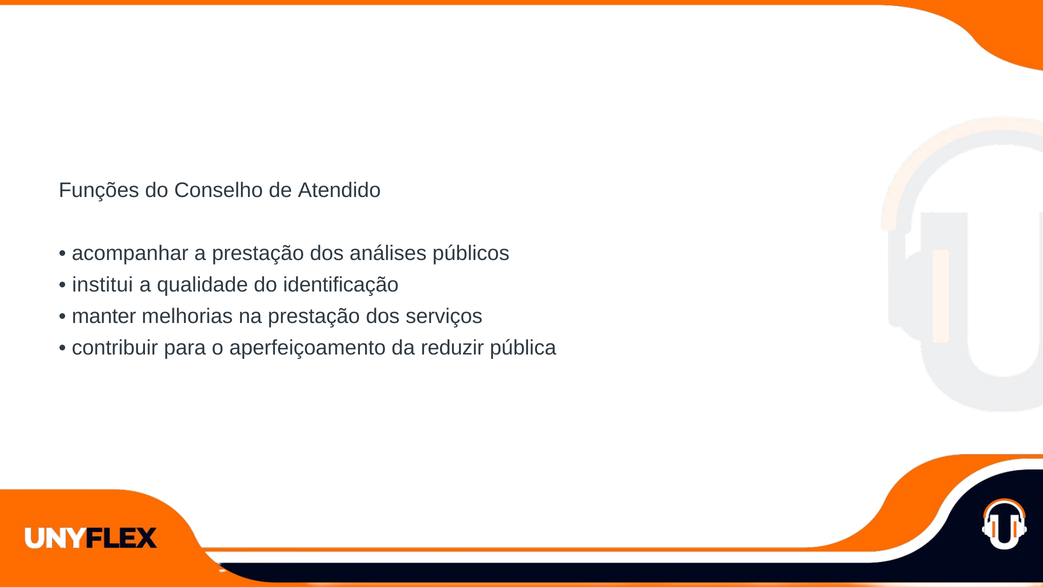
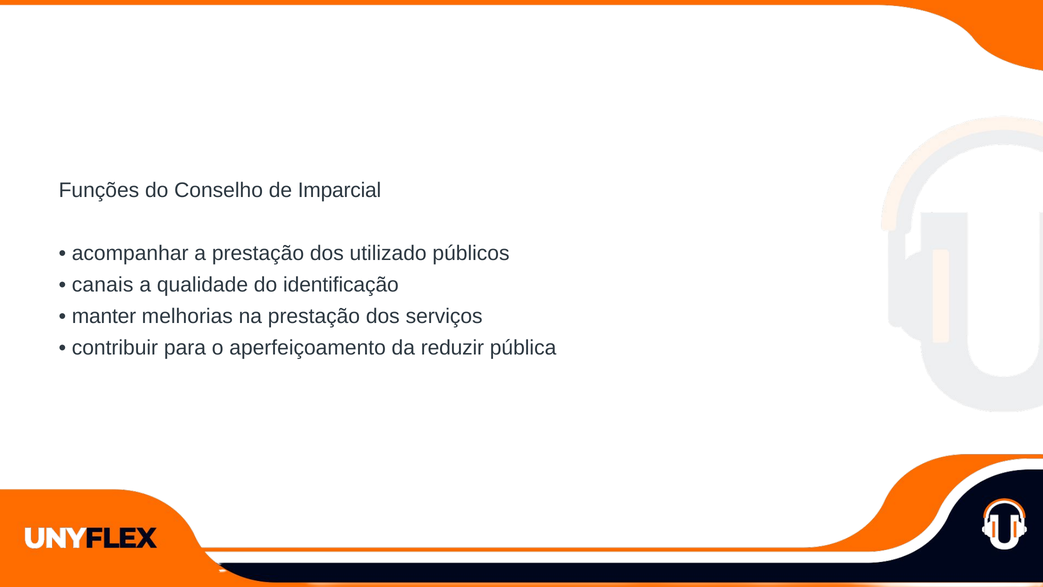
Atendido: Atendido -> Imparcial
análises: análises -> utilizado
institui: institui -> canais
